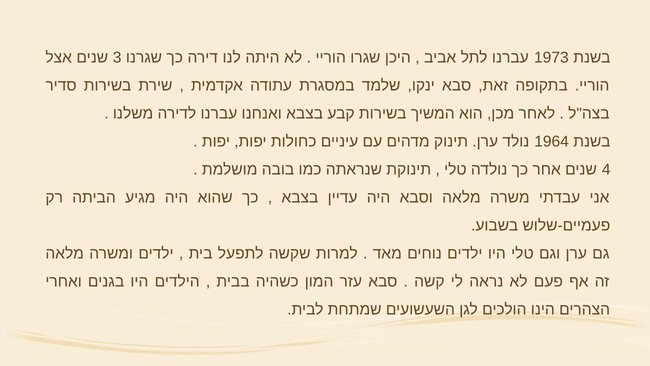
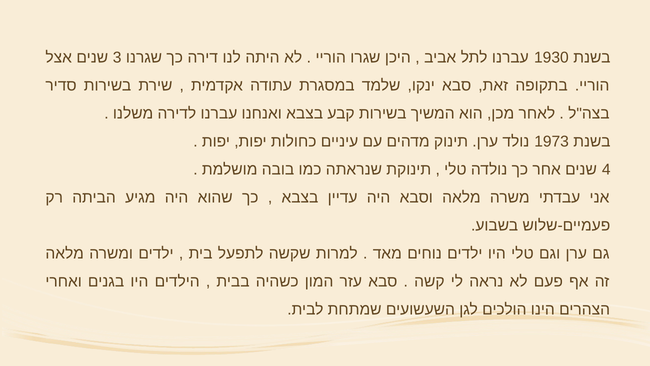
1973: 1973 -> 1930
1964: 1964 -> 1973
